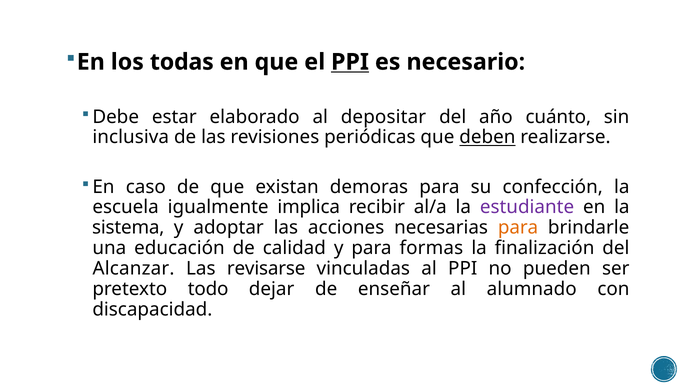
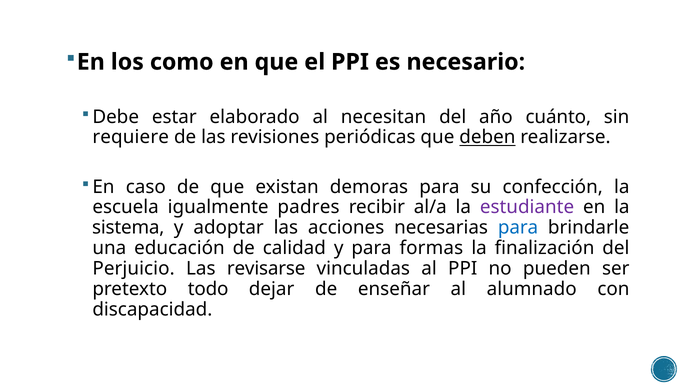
todas: todas -> como
PPI at (350, 62) underline: present -> none
depositar: depositar -> necesitan
inclusiva: inclusiva -> requiere
implica: implica -> padres
para at (518, 227) colour: orange -> blue
Alcanzar: Alcanzar -> Perjuicio
